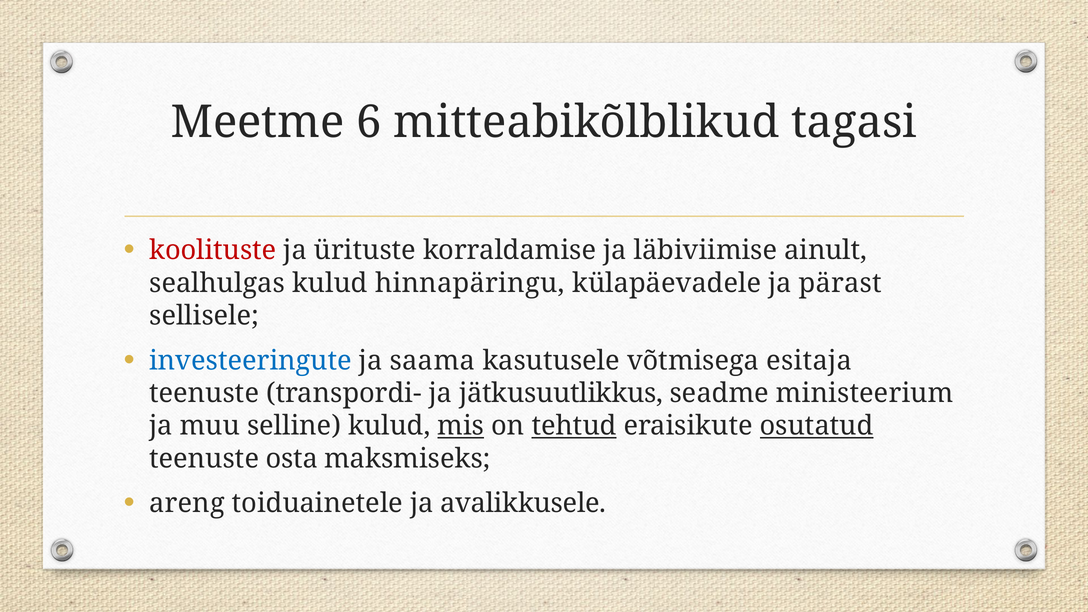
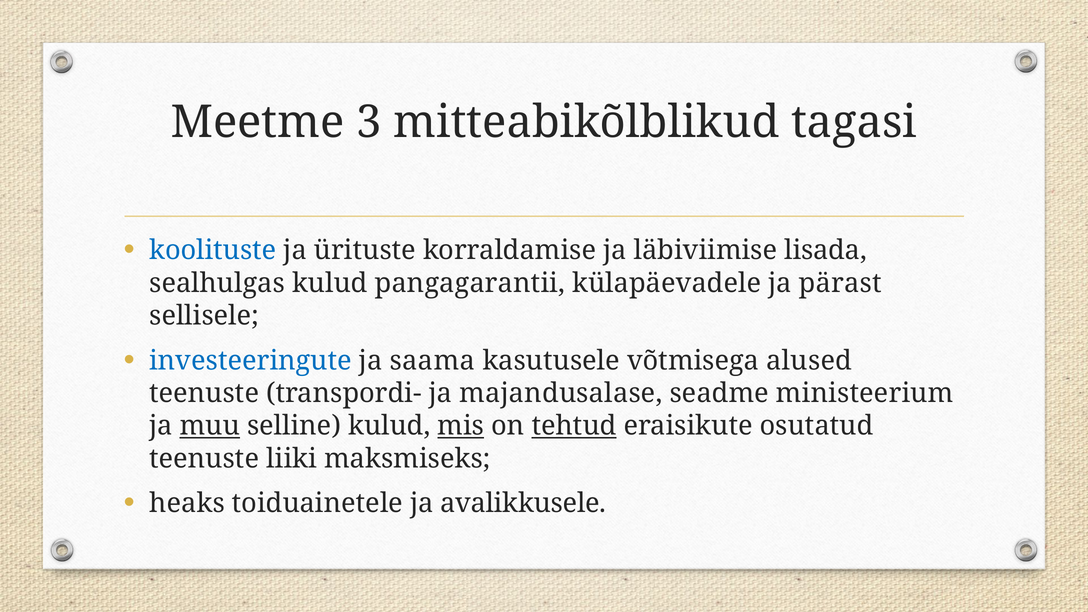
6: 6 -> 3
koolituste colour: red -> blue
ainult: ainult -> lisada
hinnapäringu: hinnapäringu -> pangagarantii
esitaja: esitaja -> alused
jätkusuutlikkus: jätkusuutlikkus -> majandusalase
muu underline: none -> present
osutatud underline: present -> none
osta: osta -> liiki
areng: areng -> heaks
